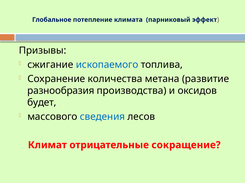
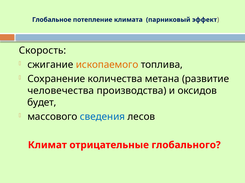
Призывы: Призывы -> Скорость
ископаемого colour: blue -> orange
разнообразия: разнообразия -> человечества
сокращение: сокращение -> глобального
